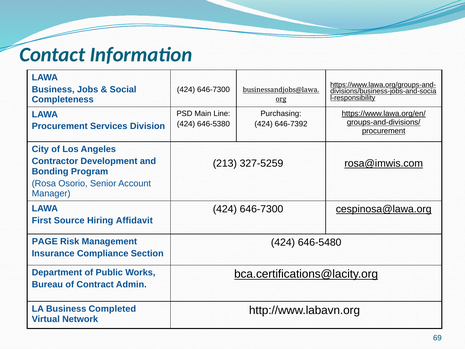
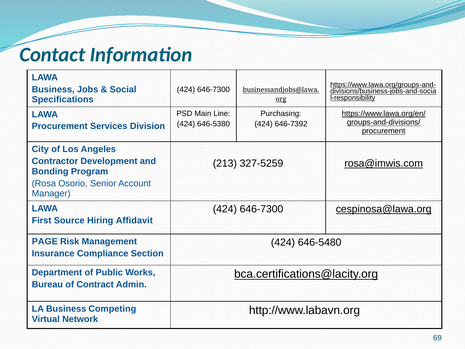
Completeness: Completeness -> Specifications
Completed: Completed -> Competing
